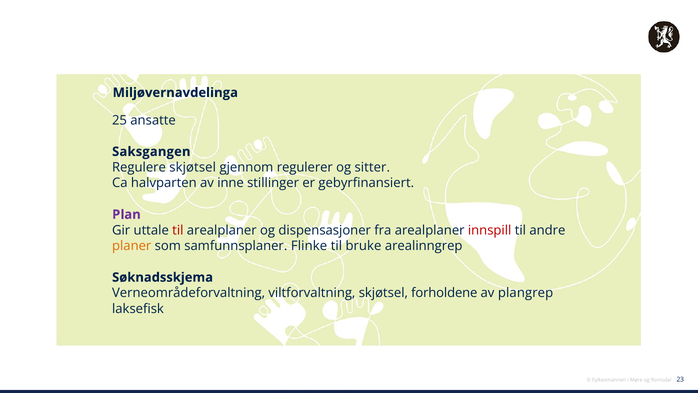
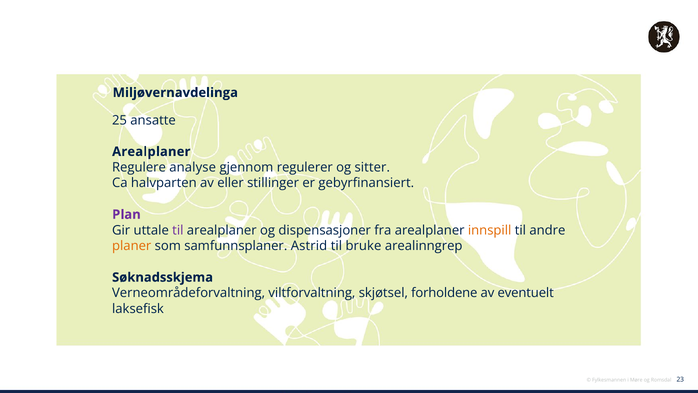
Saksgangen at (151, 151): Saksgangen -> Arealplaner
Regulere skjøtsel: skjøtsel -> analyse
inne: inne -> eller
til at (178, 230) colour: red -> purple
innspill colour: red -> orange
Flinke: Flinke -> Astrid
plangrep: plangrep -> eventuelt
